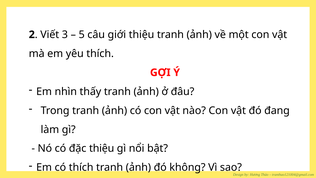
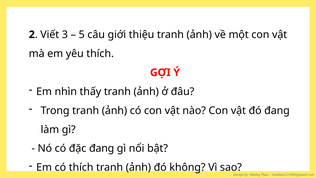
đặc thiệu: thiệu -> đang
